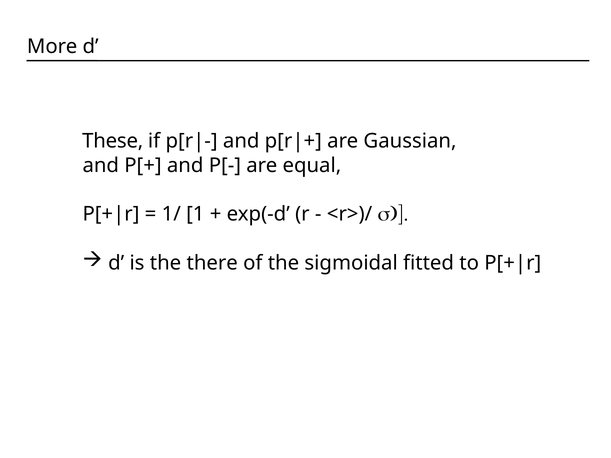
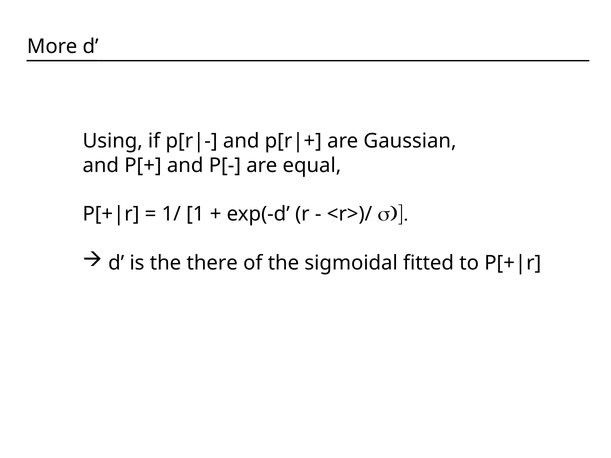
These: These -> Using
